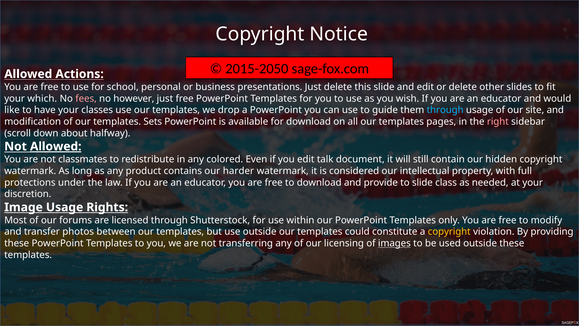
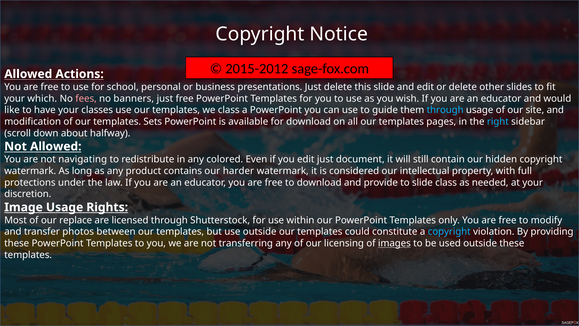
2015-2050: 2015-2050 -> 2015-2012
however: however -> banners
we drop: drop -> class
right colour: pink -> light blue
Allowed at (56, 146) underline: present -> none
classmates: classmates -> navigating
edit talk: talk -> just
forums: forums -> replace
copyright at (449, 232) colour: yellow -> light blue
